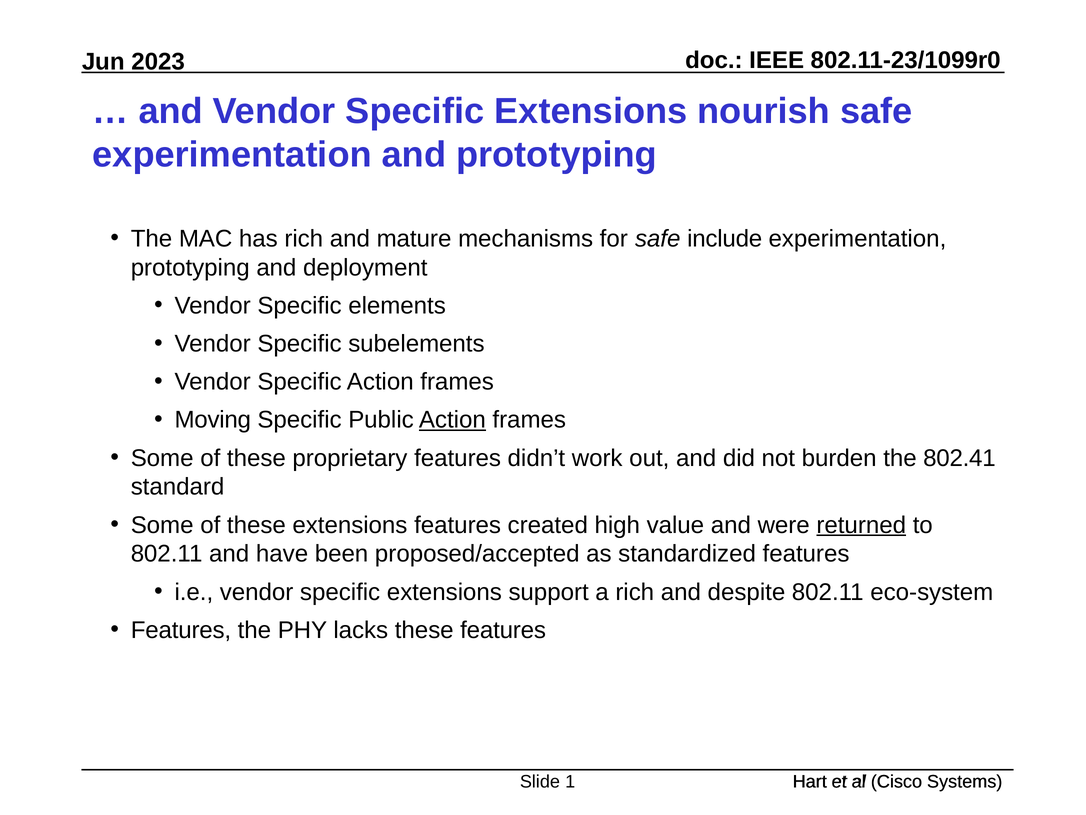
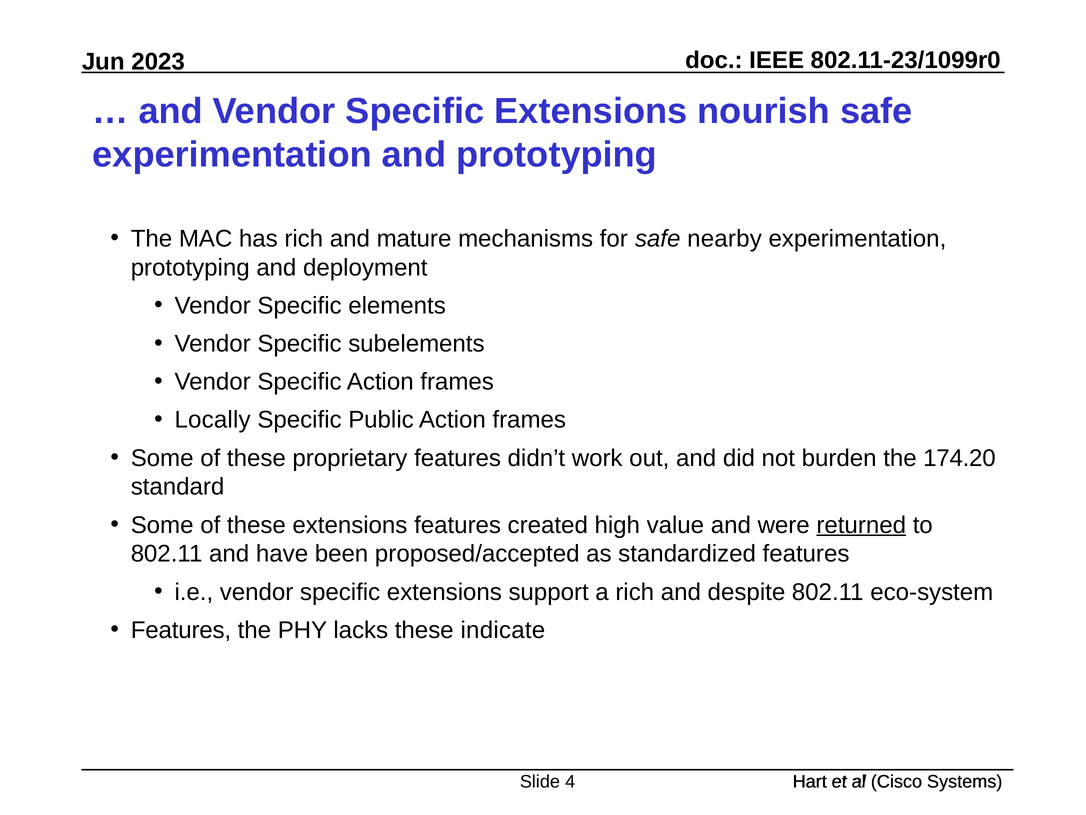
include: include -> nearby
Moving: Moving -> Locally
Action at (452, 420) underline: present -> none
802.41: 802.41 -> 174.20
these features: features -> indicate
1: 1 -> 4
